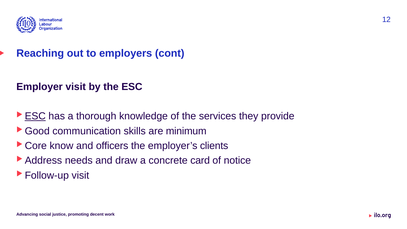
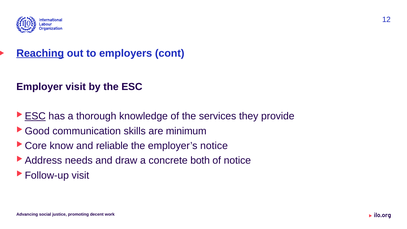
Reaching underline: none -> present
officers: officers -> reliable
employer’s clients: clients -> notice
card: card -> both
